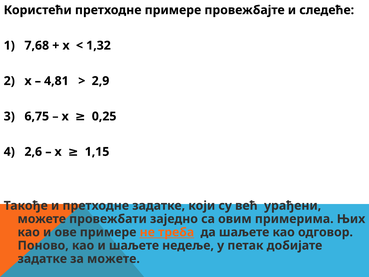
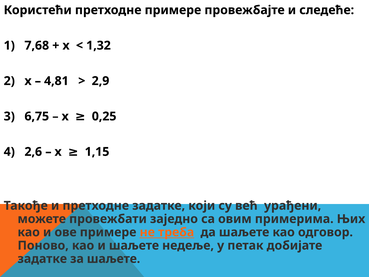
за можете: можете -> шаљете
